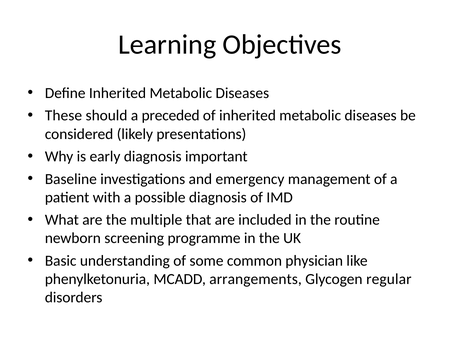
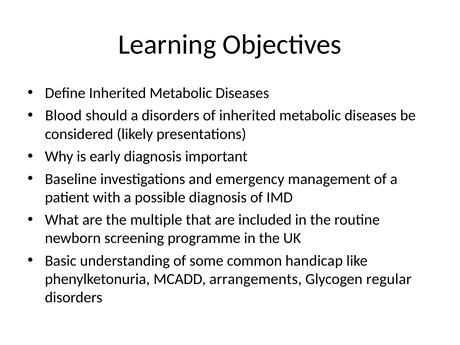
These: These -> Blood
a preceded: preceded -> disorders
physician: physician -> handicap
